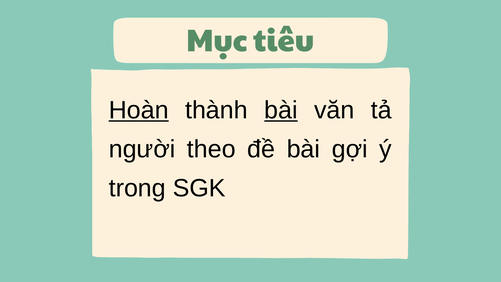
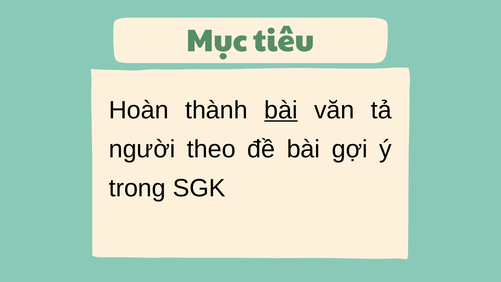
Hoàn underline: present -> none
